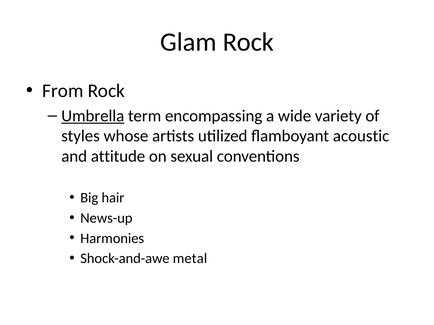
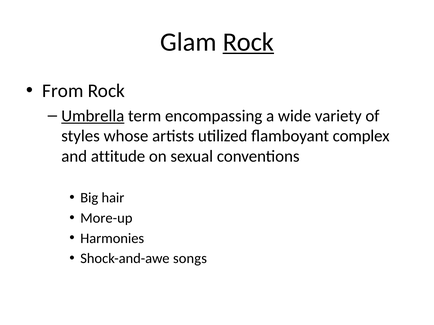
Rock at (248, 42) underline: none -> present
acoustic: acoustic -> complex
News-up: News-up -> More-up
metal: metal -> songs
